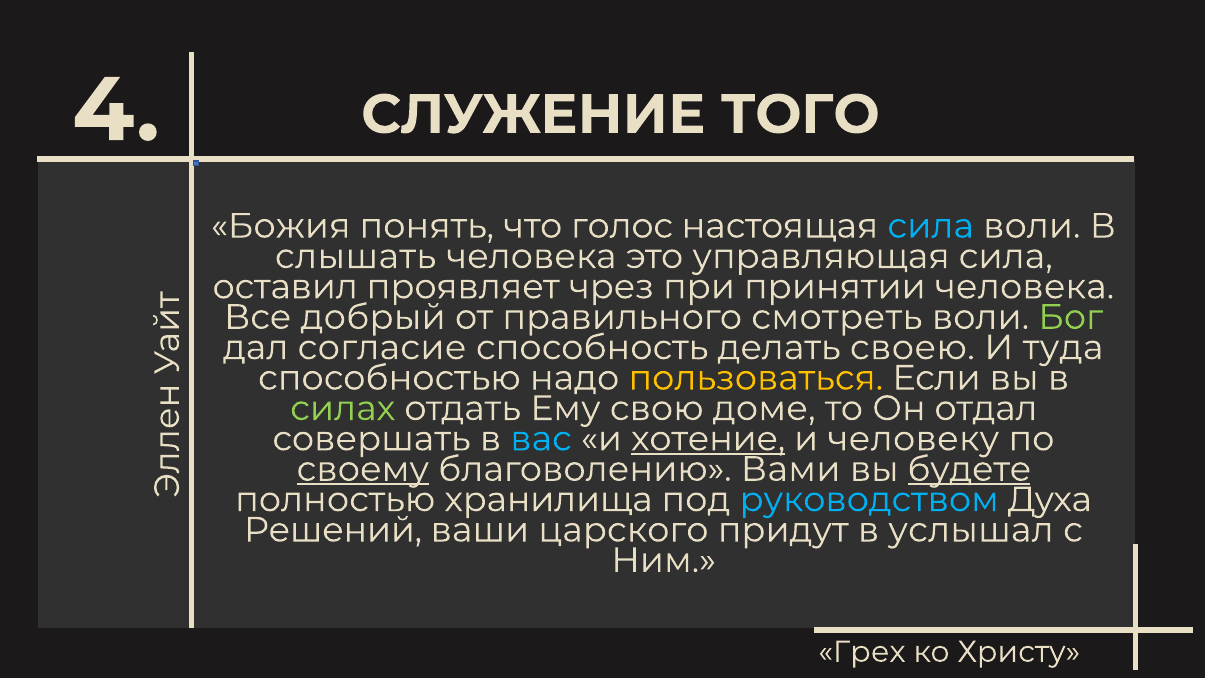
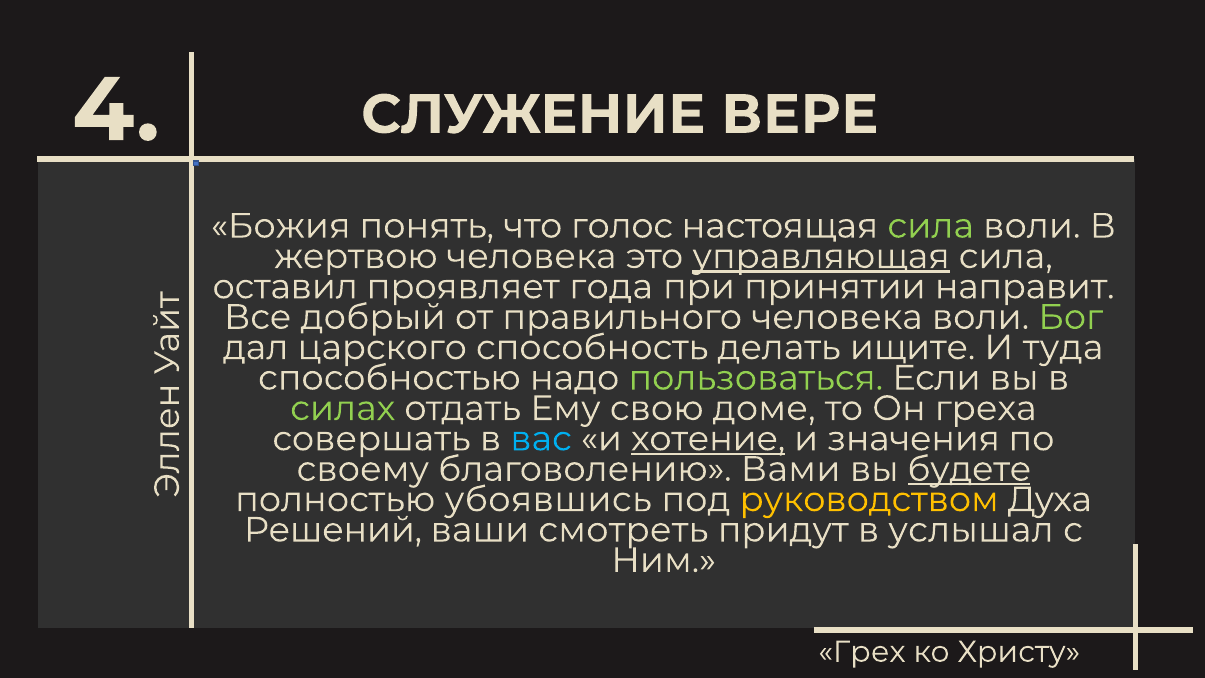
ТОГО: ТОГО -> ВЕРЕ
сила at (931, 226) colour: light blue -> light green
слышать: слышать -> жертвою
управляющая underline: none -> present
чрез: чрез -> года
принятии человека: человека -> направит
правильного смотреть: смотреть -> человека
согласие: согласие -> царского
своею: своею -> ищите
пользоваться colour: yellow -> light green
отдал: отдал -> греха
человеку: человеку -> значения
своему underline: present -> none
хранилища: хранилища -> убоявшись
руководством colour: light blue -> yellow
царского: царского -> смотреть
